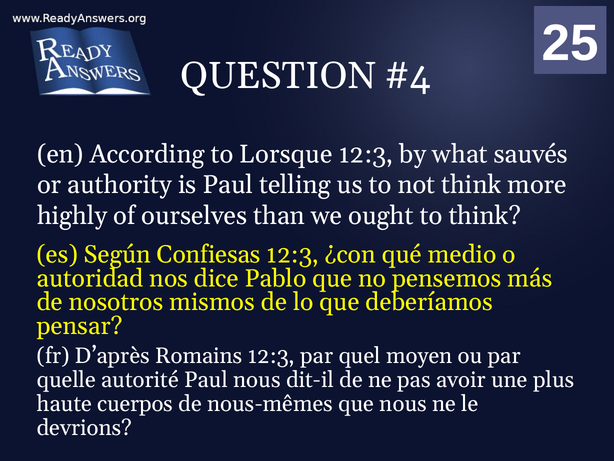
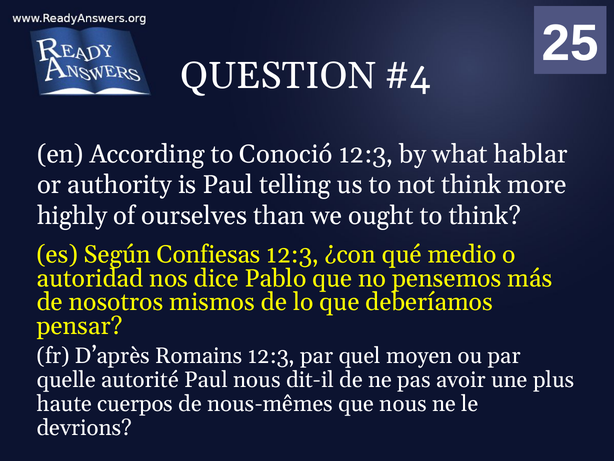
Lorsque: Lorsque -> Conoció
sauvés: sauvés -> hablar
